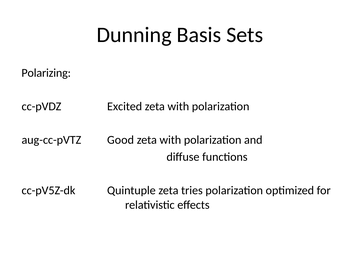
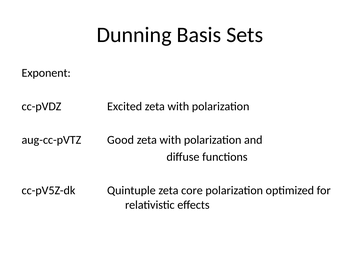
Polarizing: Polarizing -> Exponent
tries: tries -> core
